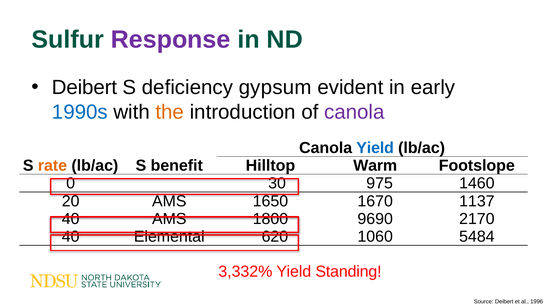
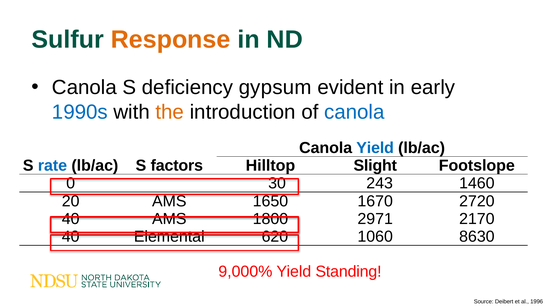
Response colour: purple -> orange
Deibert at (84, 88): Deibert -> Canola
canola at (354, 112) colour: purple -> blue
Warm: Warm -> Slight
rate colour: orange -> blue
benefit: benefit -> factors
975: 975 -> 243
1137: 1137 -> 2720
9690: 9690 -> 2971
5484: 5484 -> 8630
3,332%: 3,332% -> 9,000%
